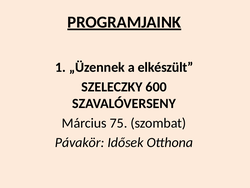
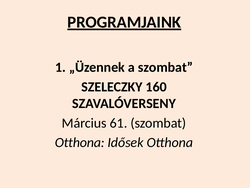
a elkészült: elkészült -> szombat
600: 600 -> 160
75: 75 -> 61
Pávakör at (80, 142): Pávakör -> Otthona
